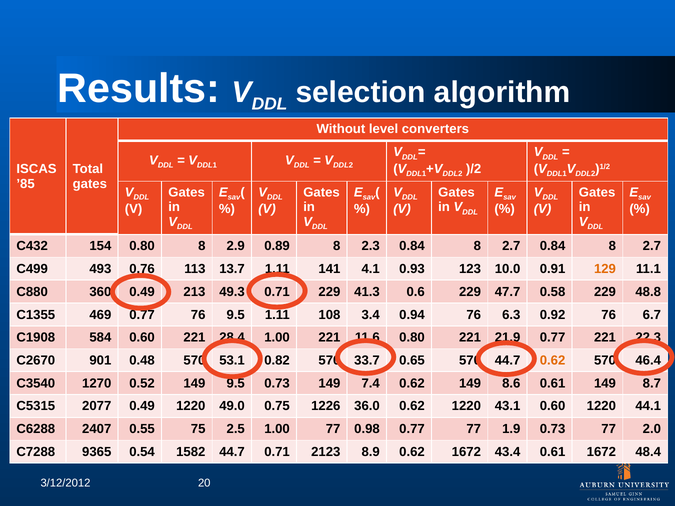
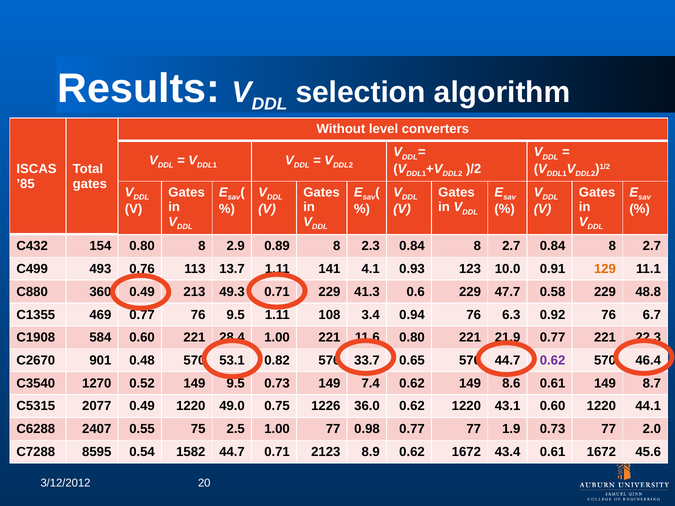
0.62 at (553, 361) colour: orange -> purple
9365: 9365 -> 8595
48.4: 48.4 -> 45.6
